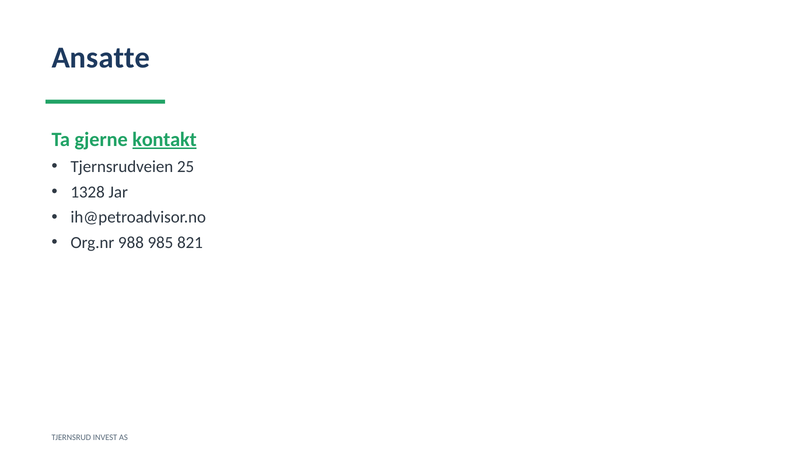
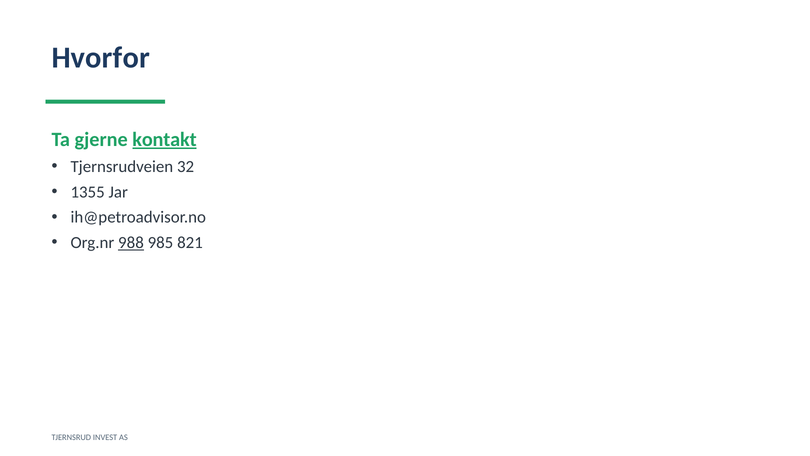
Ansatte: Ansatte -> Hvorfor
25: 25 -> 32
1328: 1328 -> 1355
988 underline: none -> present
